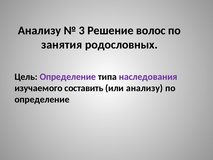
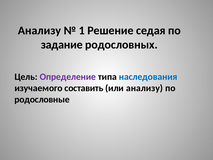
3: 3 -> 1
волос: волос -> седая
занятия: занятия -> задание
наследования colour: purple -> blue
определение at (42, 99): определение -> родословные
